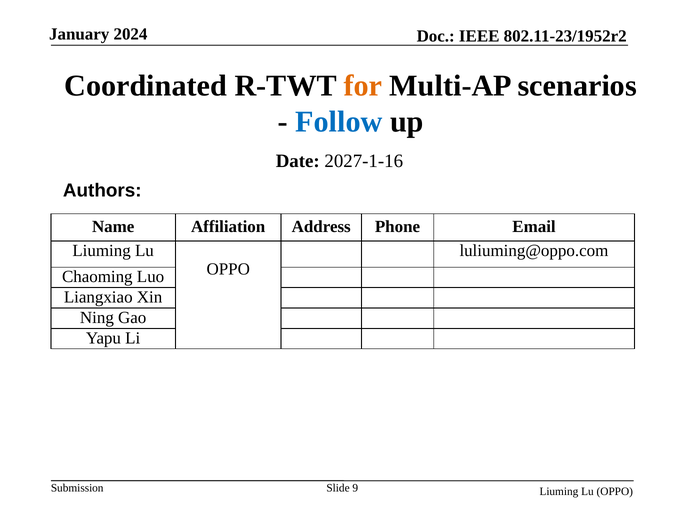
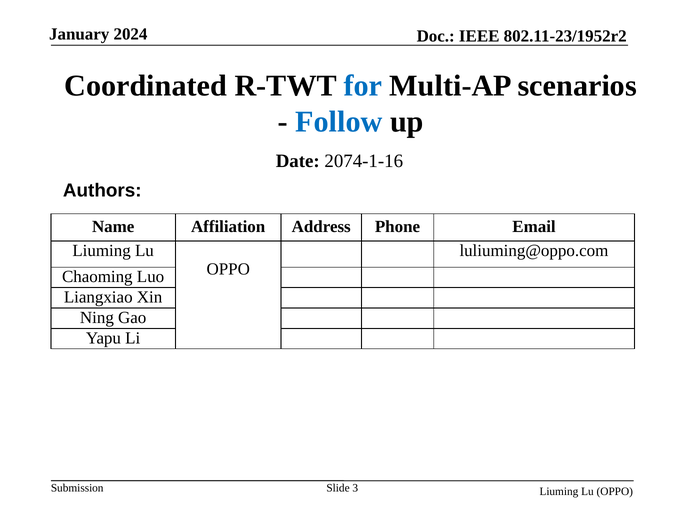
for colour: orange -> blue
2027-1-16: 2027-1-16 -> 2074-1-16
9: 9 -> 3
